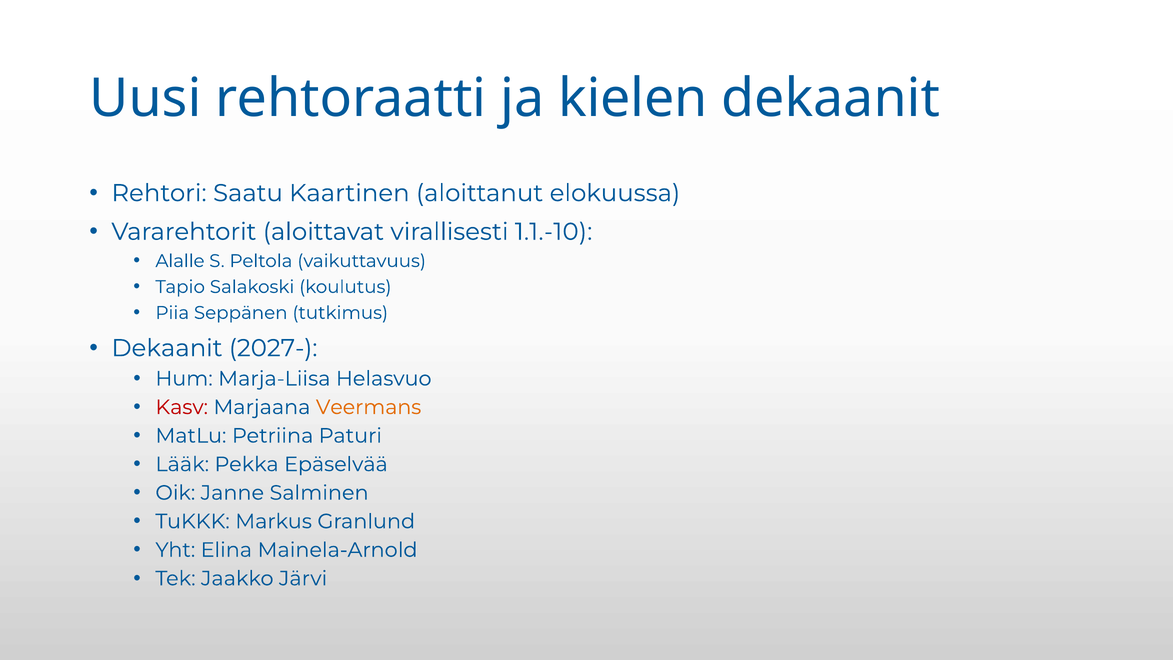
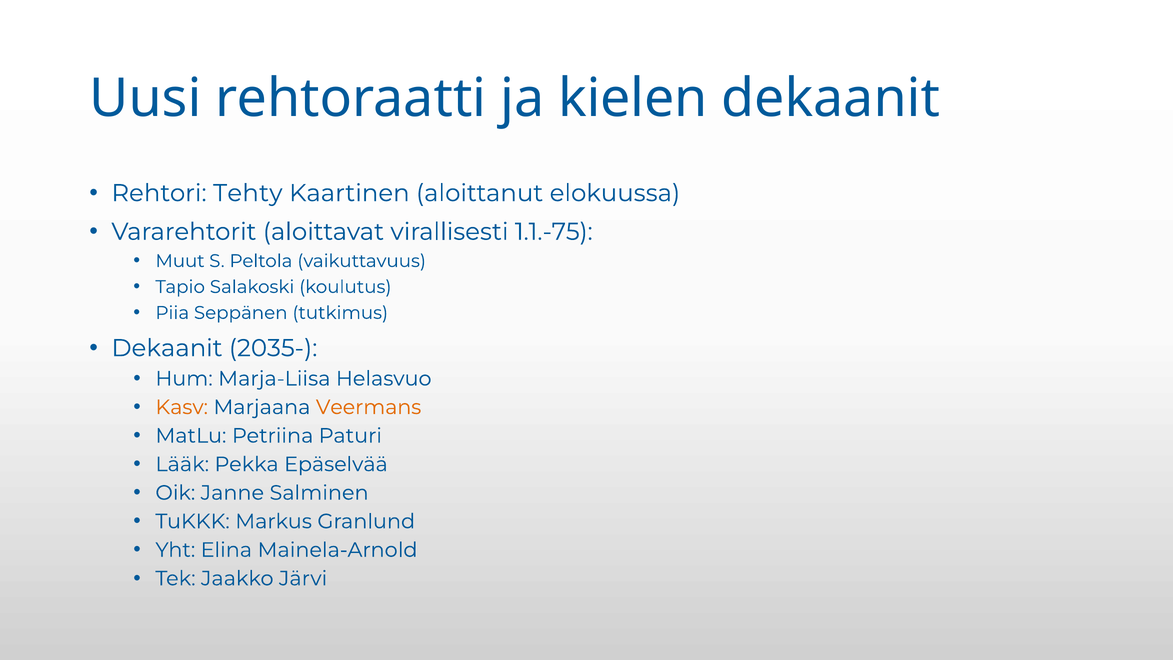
Saatu: Saatu -> Tehty
1.1.-10: 1.1.-10 -> 1.1.-75
Alalle: Alalle -> Muut
2027-: 2027- -> 2035-
Kasv colour: red -> orange
